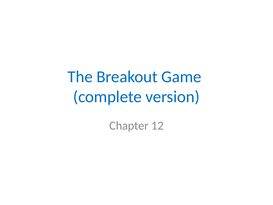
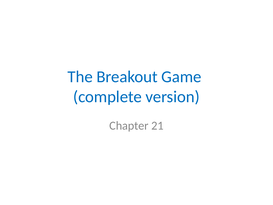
12: 12 -> 21
